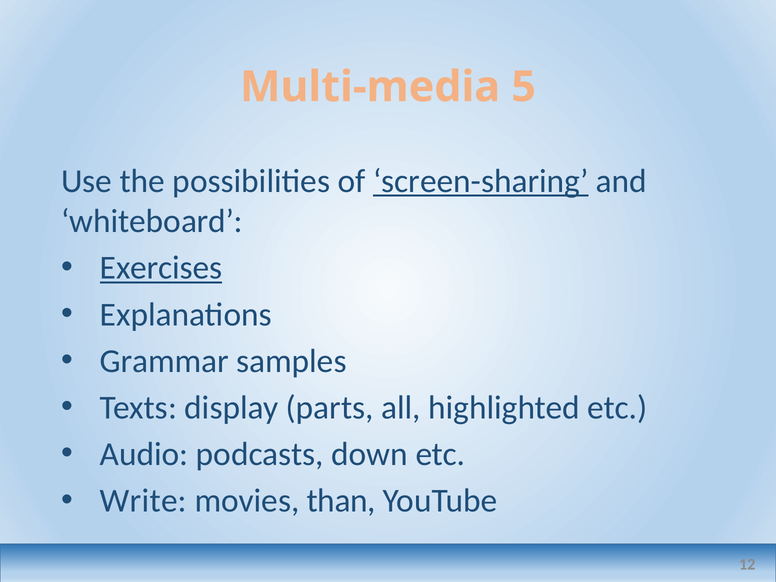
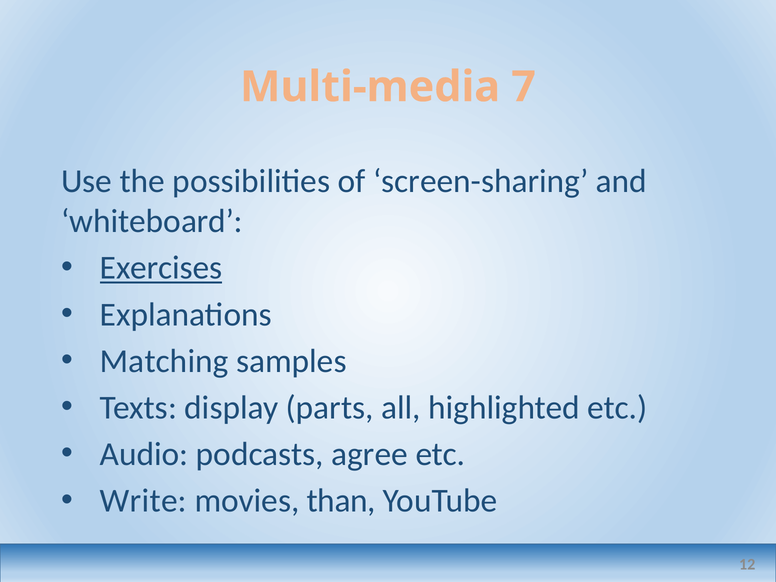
5: 5 -> 7
screen-sharing underline: present -> none
Grammar: Grammar -> Matching
down: down -> agree
